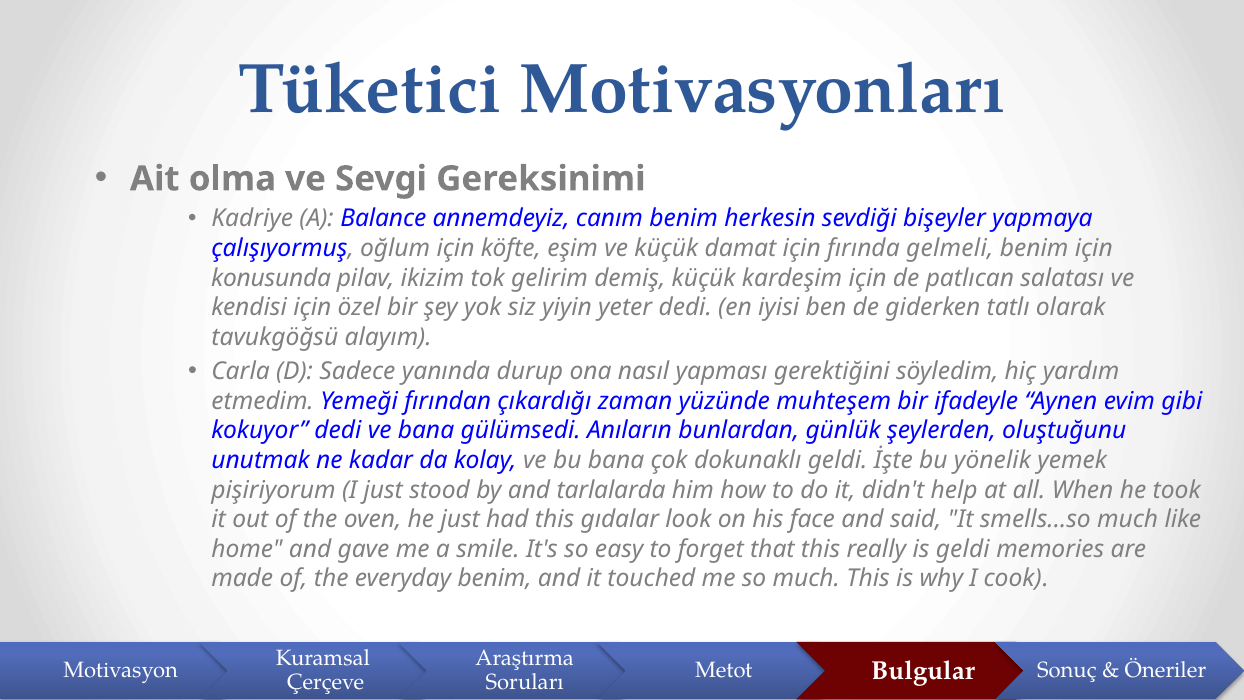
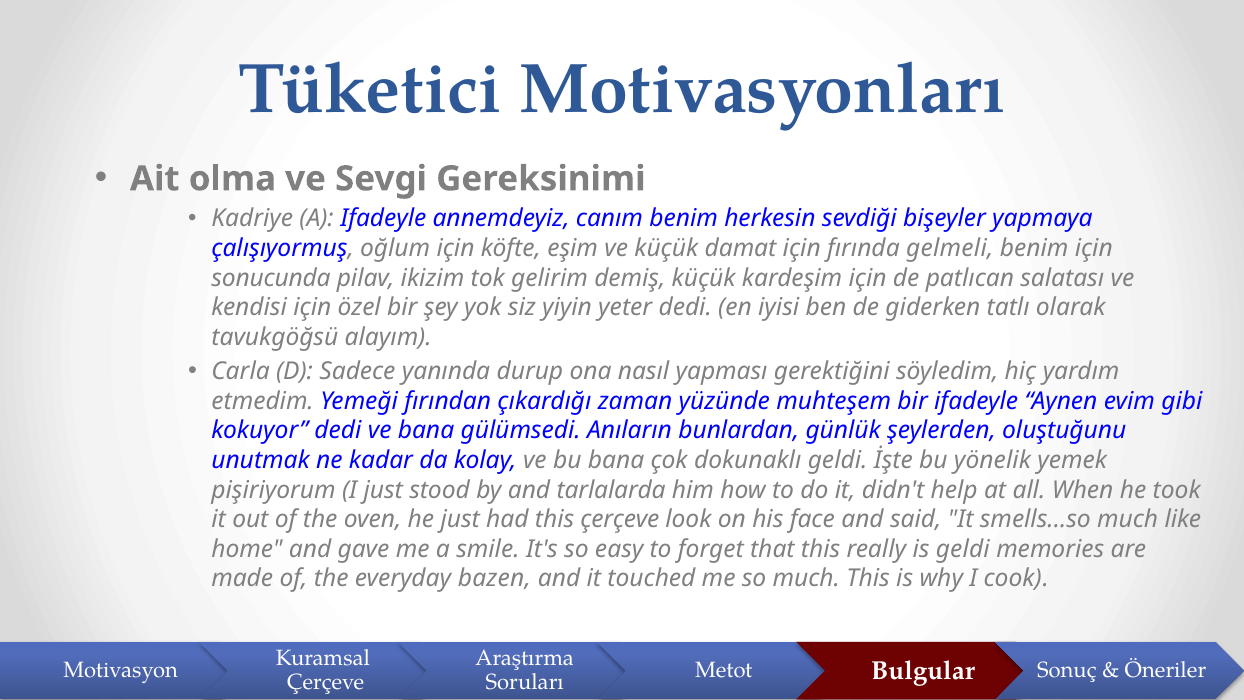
A Balance: Balance -> Ifadeyle
konusunda: konusunda -> sonucunda
this gıdalar: gıdalar -> çerçeve
everyday benim: benim -> bazen
